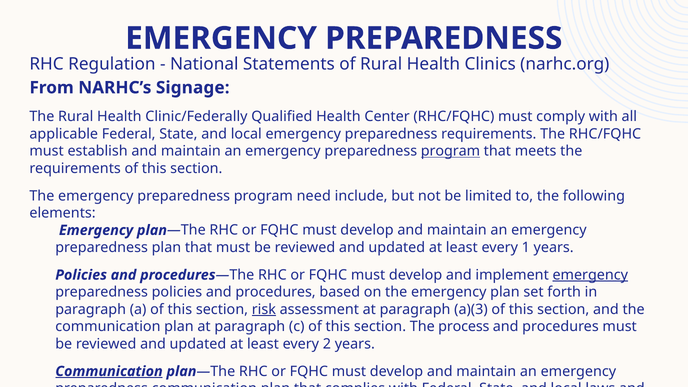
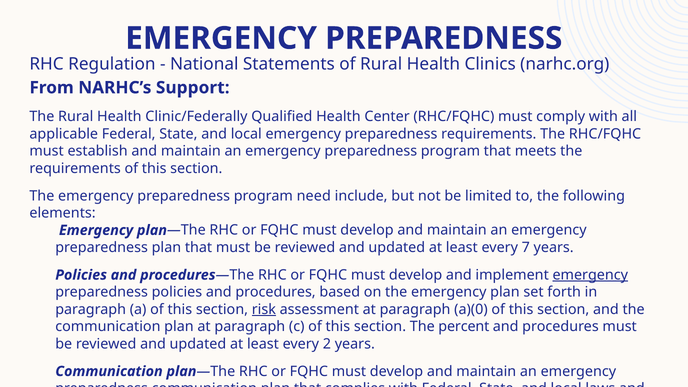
Signage: Signage -> Support
program at (450, 151) underline: present -> none
1: 1 -> 7
a)(3: a)(3 -> a)(0
process: process -> percent
Communication at (109, 371) underline: present -> none
